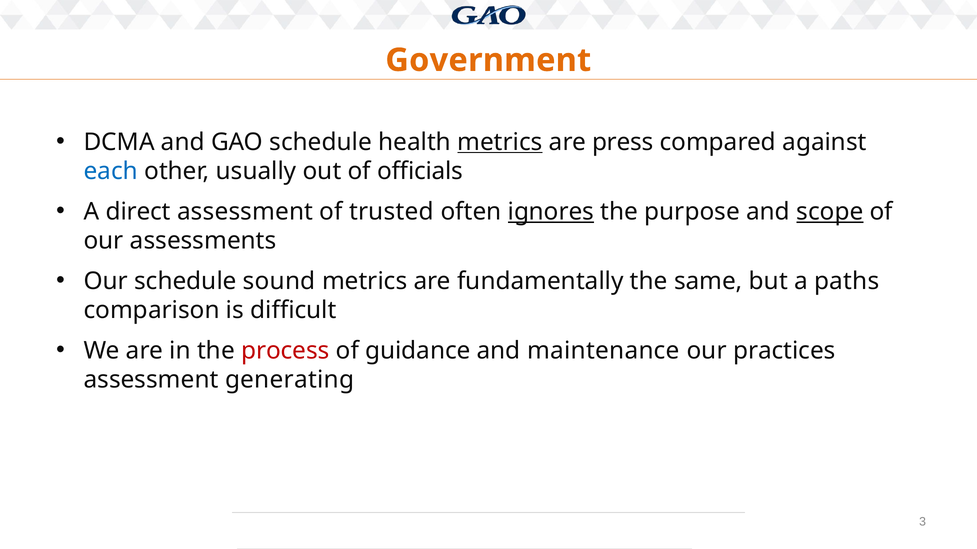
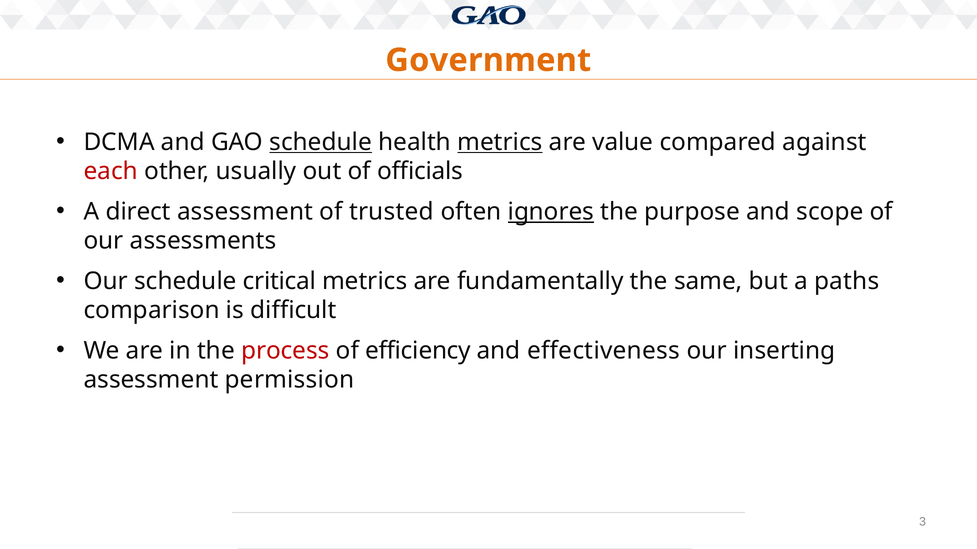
schedule at (321, 142) underline: none -> present
press: press -> value
each colour: blue -> red
scope underline: present -> none
sound: sound -> critical
guidance: guidance -> efficiency
maintenance: maintenance -> effectiveness
practices: practices -> inserting
generating: generating -> permission
